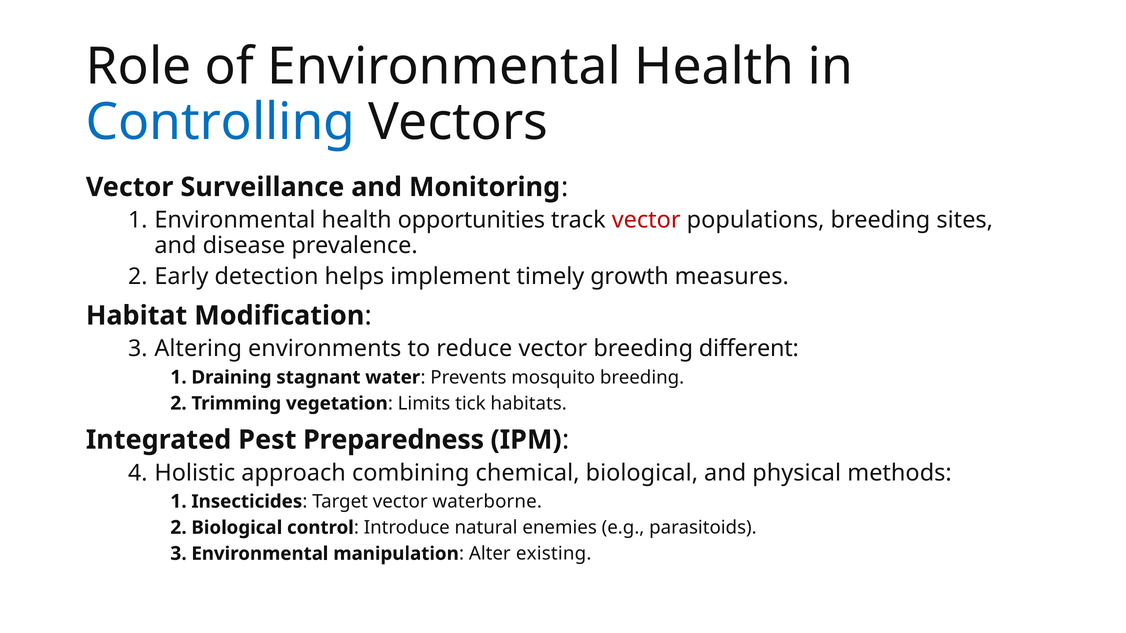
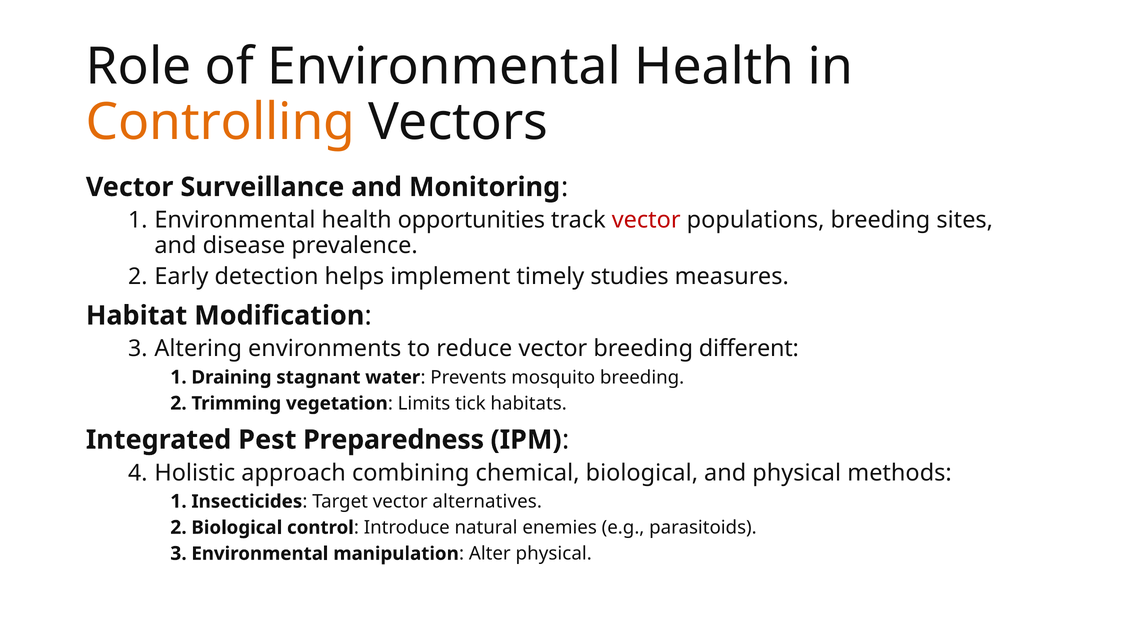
Controlling colour: blue -> orange
growth: growth -> studies
waterborne: waterborne -> alternatives
Alter existing: existing -> physical
